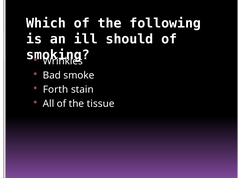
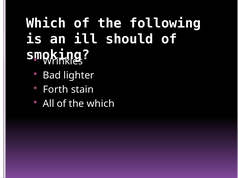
smoke: smoke -> lighter
the tissue: tissue -> which
